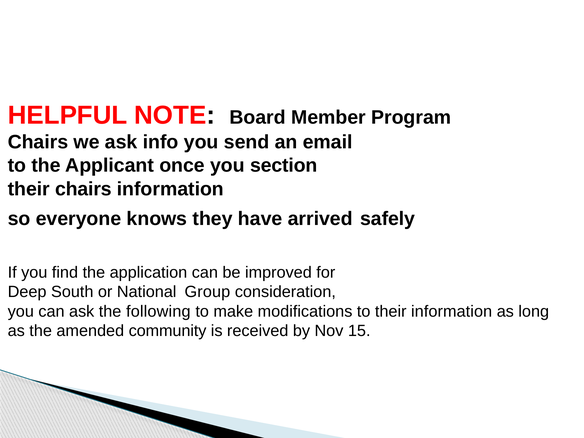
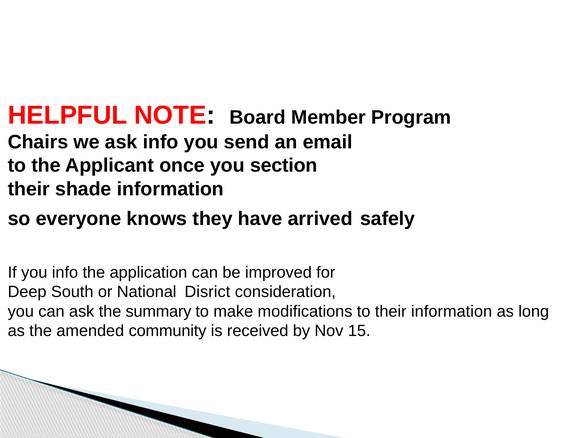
their chairs: chairs -> shade
you find: find -> info
Group: Group -> Disrict
following: following -> summary
